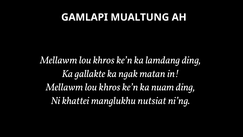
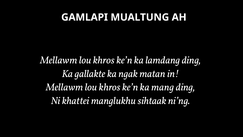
nuam: nuam -> mang
nutsiat: nutsiat -> sihtaak
